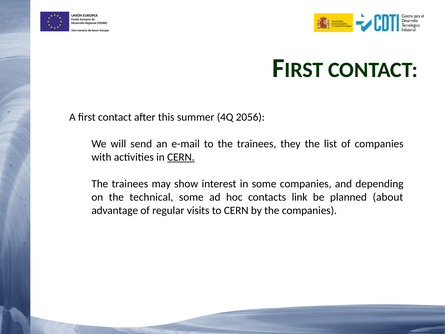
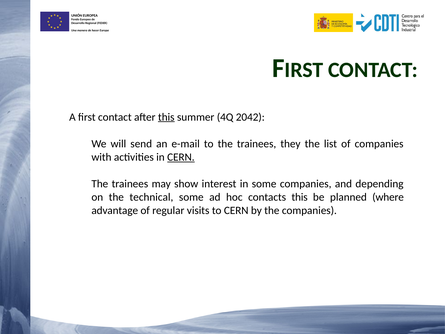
this at (166, 117) underline: none -> present
2056: 2056 -> 2042
contacts link: link -> this
about: about -> where
